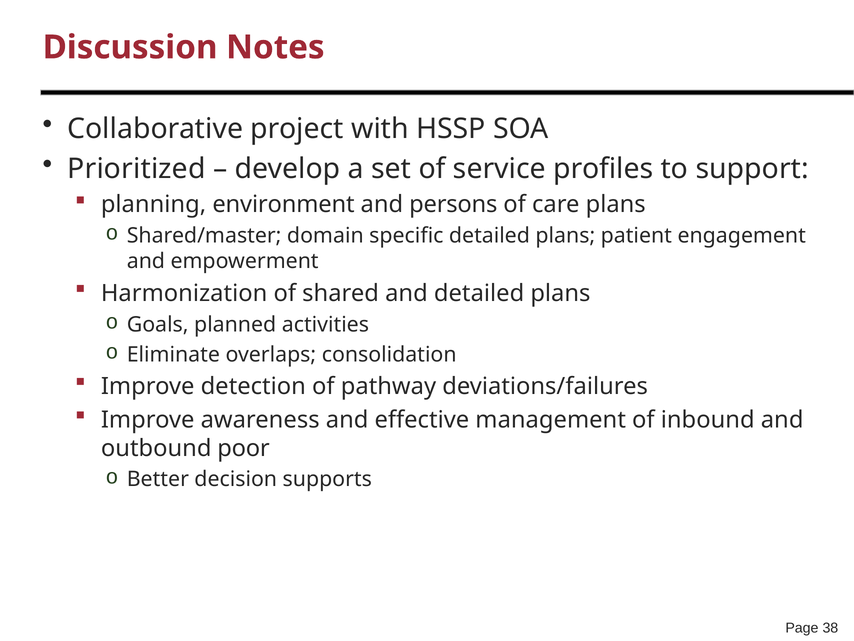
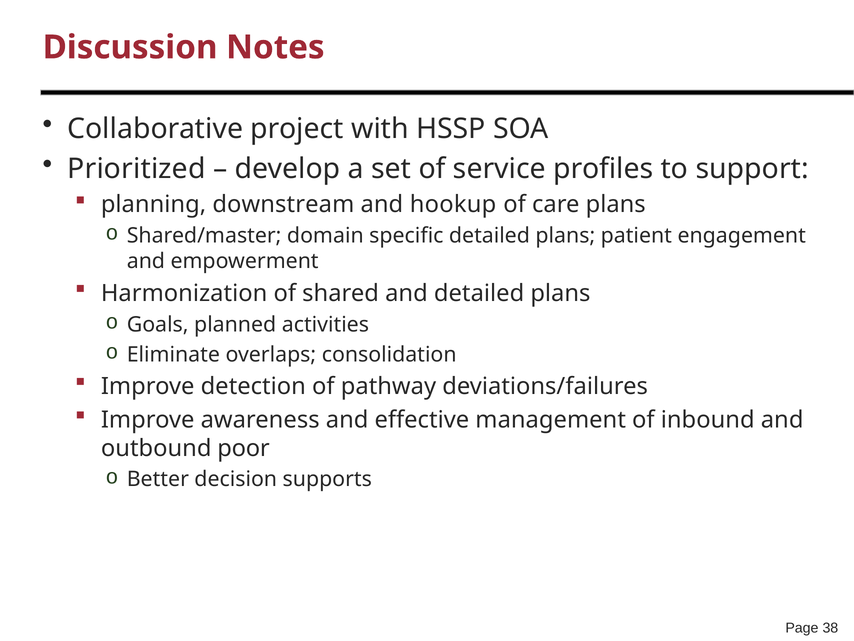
environment: environment -> downstream
persons: persons -> hookup
